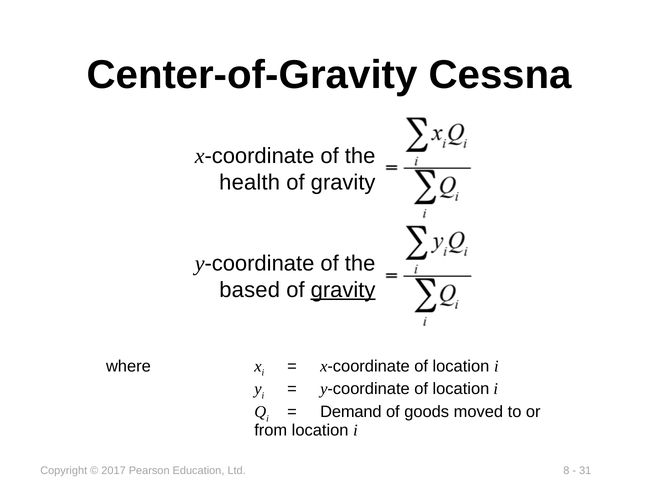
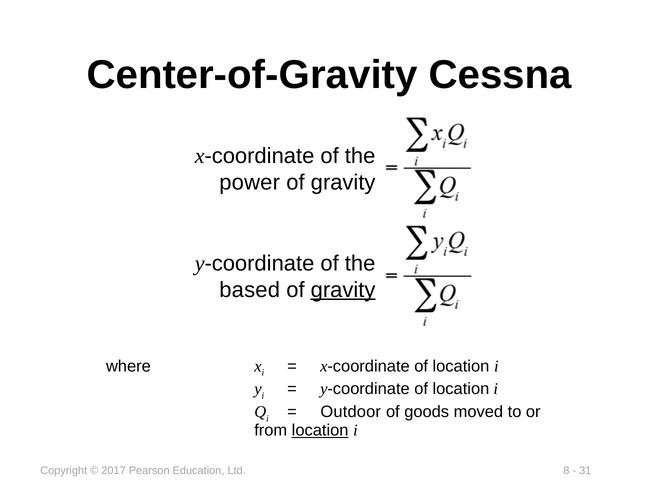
health: health -> power
Demand: Demand -> Outdoor
location at (320, 430) underline: none -> present
